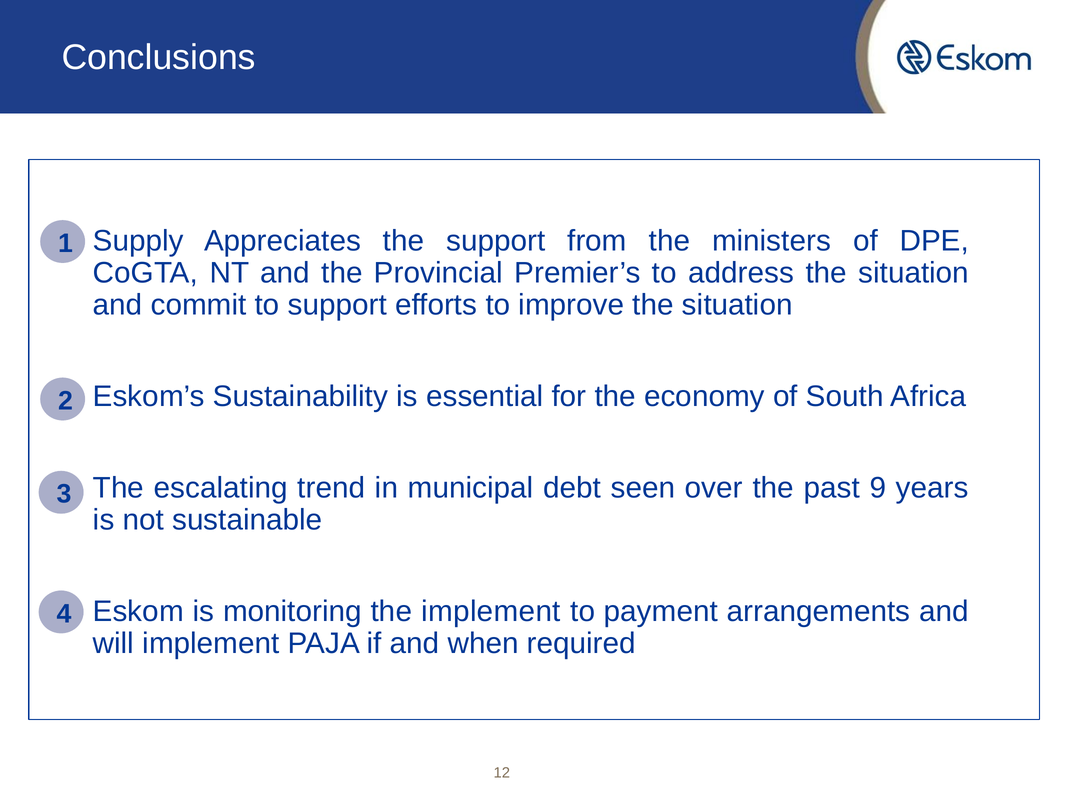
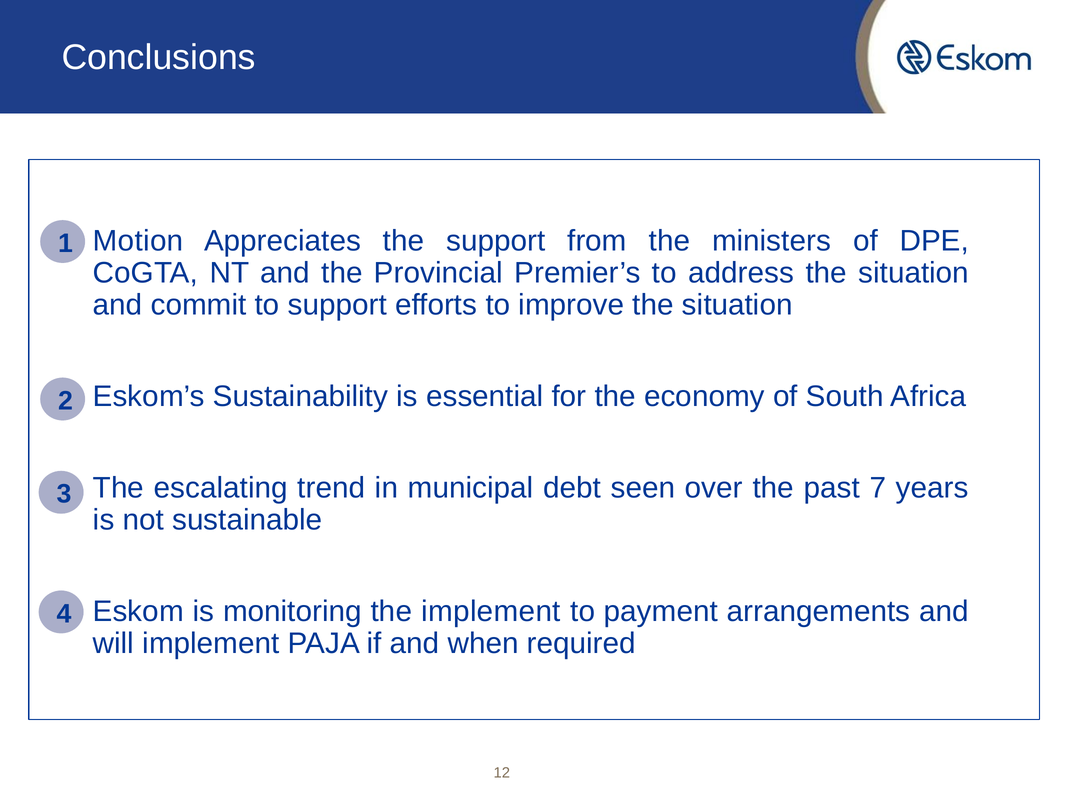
Supply: Supply -> Motion
9: 9 -> 7
